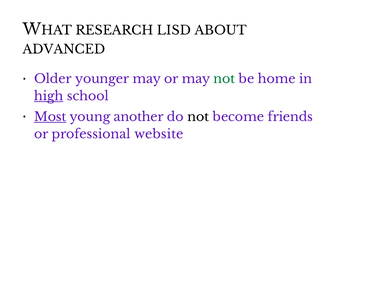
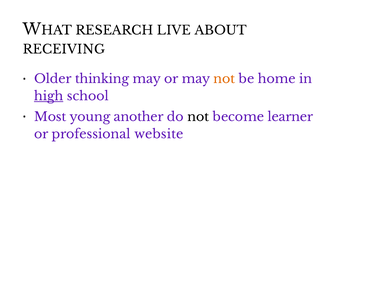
LISD: LISD -> LIVE
ADVANCED: ADVANCED -> RECEIVING
younger: younger -> thinking
not at (224, 79) colour: green -> orange
Most underline: present -> none
friends: friends -> learner
